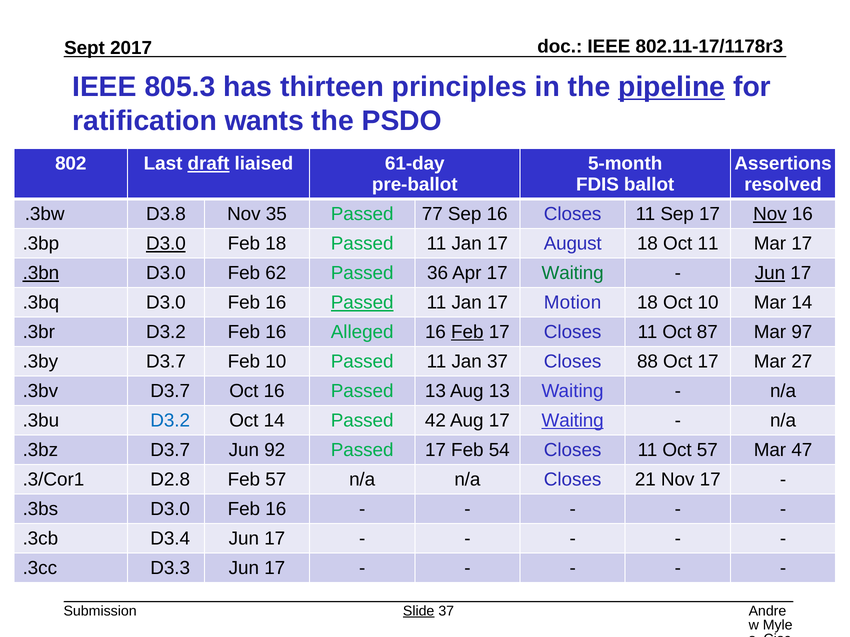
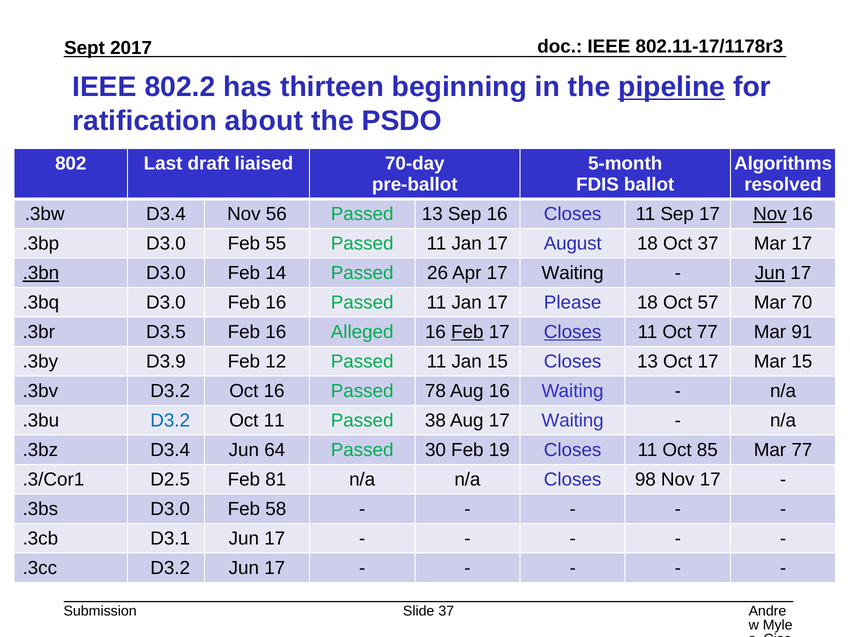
805.3: 805.3 -> 802.2
principles: principles -> beginning
wants: wants -> about
draft underline: present -> none
61-day: 61-day -> 70-day
Assertions: Assertions -> Algorithms
.3bw D3.8: D3.8 -> D3.4
35: 35 -> 56
Passed 77: 77 -> 13
D3.0 at (166, 244) underline: present -> none
Feb 18: 18 -> 55
Oct 11: 11 -> 37
62: 62 -> 14
36: 36 -> 26
Waiting at (573, 273) colour: green -> black
Passed at (362, 303) underline: present -> none
Motion: Motion -> Please
Oct 10: 10 -> 57
Mar 14: 14 -> 70
.3br D3.2: D3.2 -> D3.5
Closes at (573, 332) underline: none -> present
Oct 87: 87 -> 77
97: 97 -> 91
.3by D3.7: D3.7 -> D3.9
Feb 10: 10 -> 12
Jan 37: 37 -> 15
Closes 88: 88 -> 13
Mar 27: 27 -> 15
.3bv D3.7: D3.7 -> D3.2
Passed 13: 13 -> 78
Aug 13: 13 -> 16
Oct 14: 14 -> 11
42: 42 -> 38
Waiting at (573, 421) underline: present -> none
.3bz D3.7: D3.7 -> D3.4
92: 92 -> 64
Passed 17: 17 -> 30
54: 54 -> 19
Oct 57: 57 -> 85
Mar 47: 47 -> 77
D2.8: D2.8 -> D2.5
Feb 57: 57 -> 81
21: 21 -> 98
.3bs D3.0 Feb 16: 16 -> 58
D3.4: D3.4 -> D3.1
.3cc D3.3: D3.3 -> D3.2
Slide underline: present -> none
